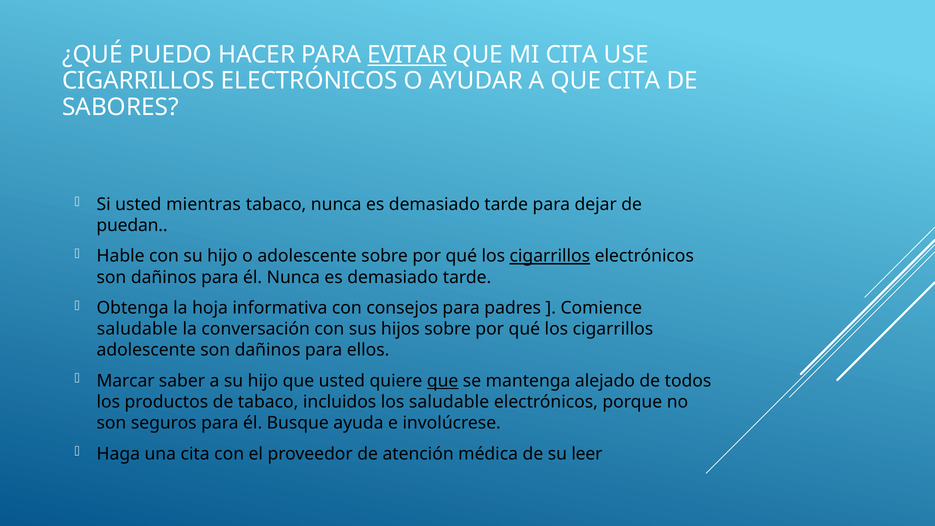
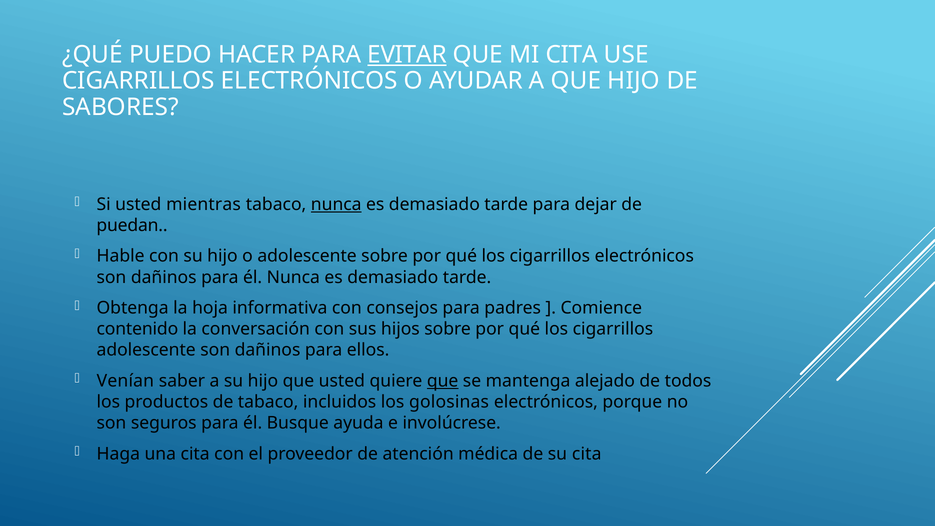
QUE CITA: CITA -> HIJO
nunca at (336, 204) underline: none -> present
cigarrillos at (550, 256) underline: present -> none
saludable at (137, 329): saludable -> contenido
Marcar: Marcar -> Venían
los saludable: saludable -> golosinas
su leer: leer -> cita
